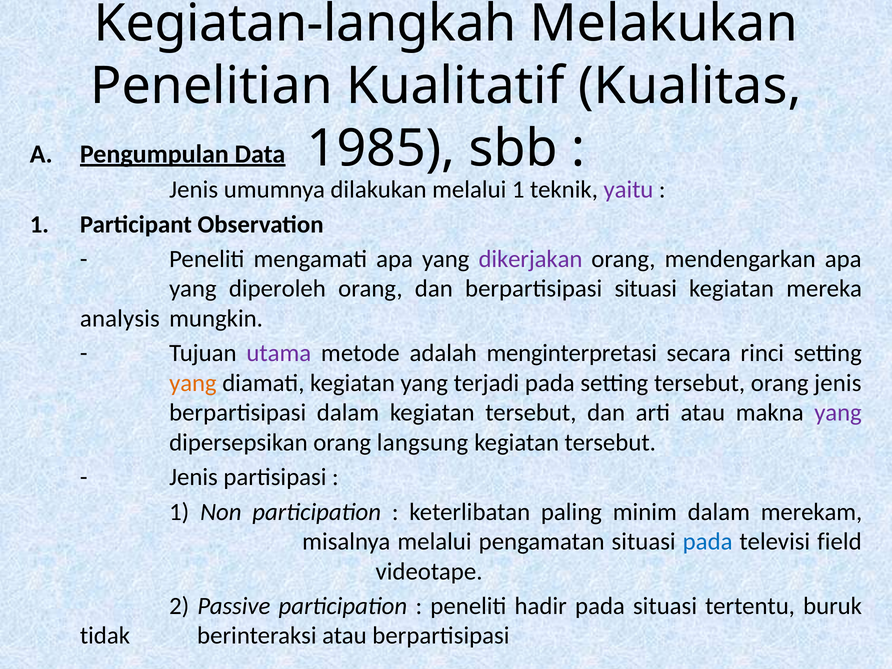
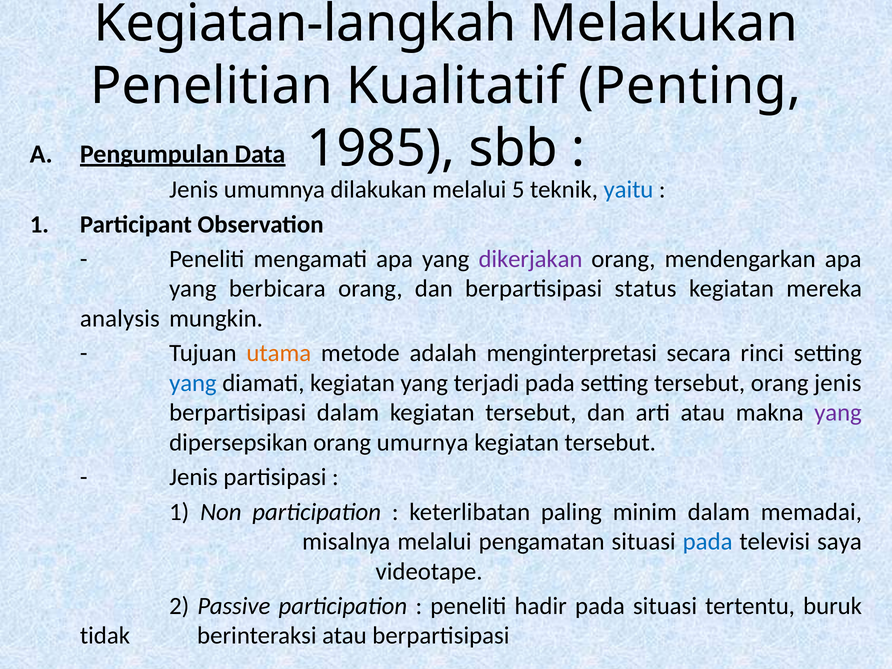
Kualitas: Kualitas -> Penting
melalui 1: 1 -> 5
yaitu colour: purple -> blue
diperoleh: diperoleh -> berbicara
berpartisipasi situasi: situasi -> status
utama colour: purple -> orange
yang at (193, 383) colour: orange -> blue
langsung: langsung -> umurnya
merekam: merekam -> memadai
field: field -> saya
